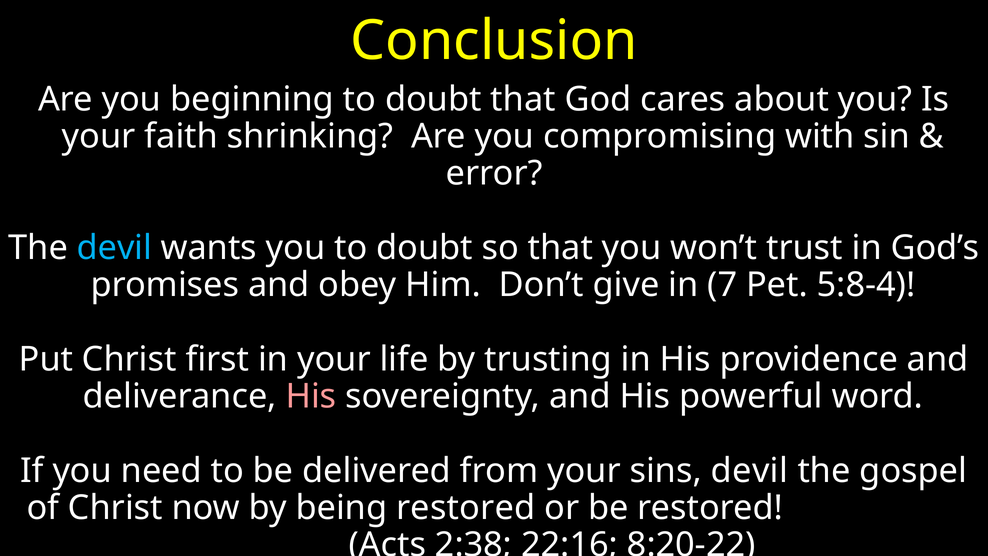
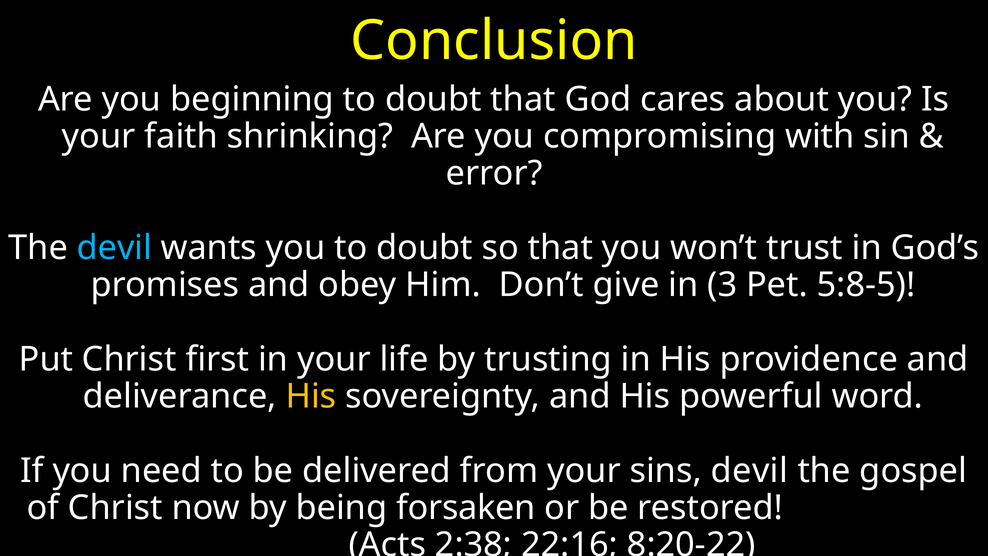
7: 7 -> 3
5:8-4: 5:8-4 -> 5:8-5
His at (311, 396) colour: pink -> yellow
being restored: restored -> forsaken
